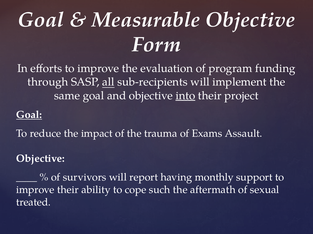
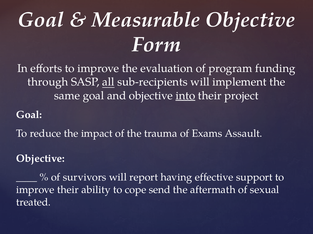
Goal at (29, 115) underline: present -> none
monthly: monthly -> effective
such: such -> send
